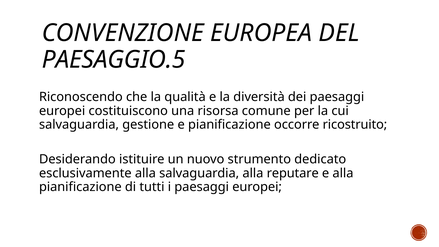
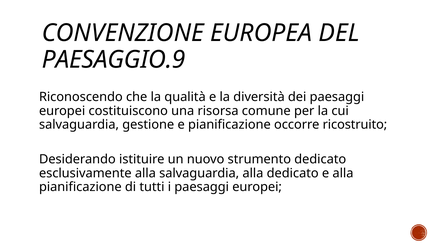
PAESAGGIO.5: PAESAGGIO.5 -> PAESAGGIO.9
alla reputare: reputare -> dedicato
